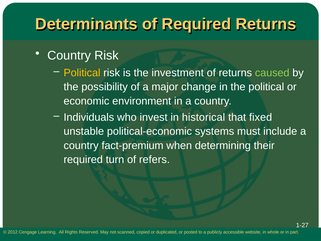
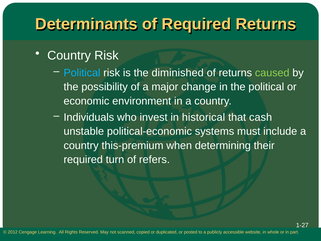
Political at (82, 73) colour: yellow -> light blue
investment: investment -> diminished
fixed: fixed -> cash
fact-premium: fact-premium -> this-premium
